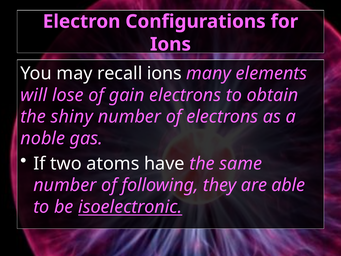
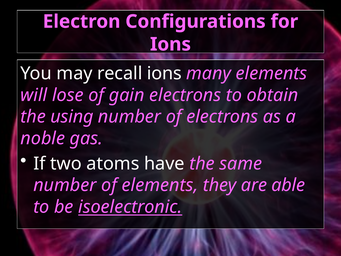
shiny: shiny -> using
of following: following -> elements
